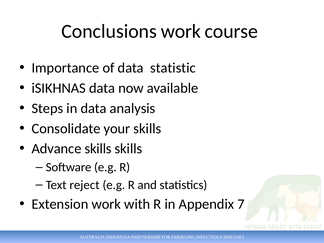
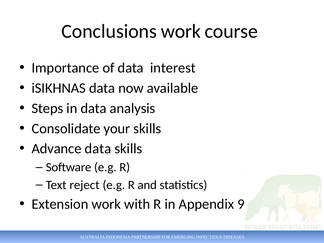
statistic: statistic -> interest
Advance skills: skills -> data
7: 7 -> 9
